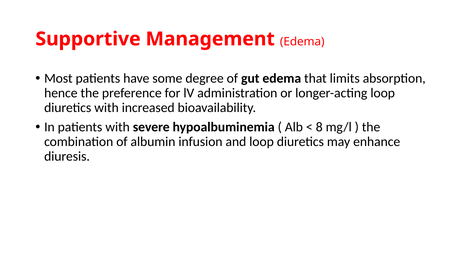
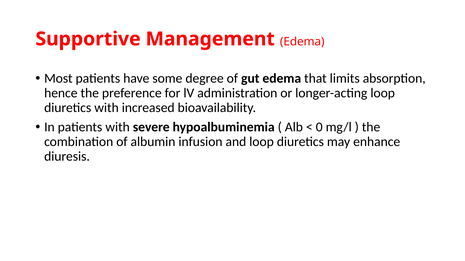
8: 8 -> 0
